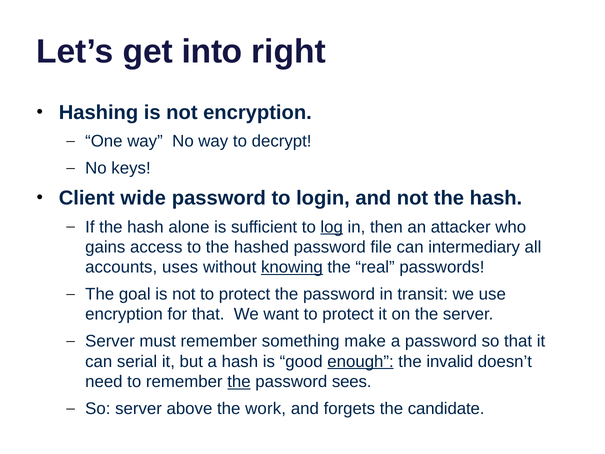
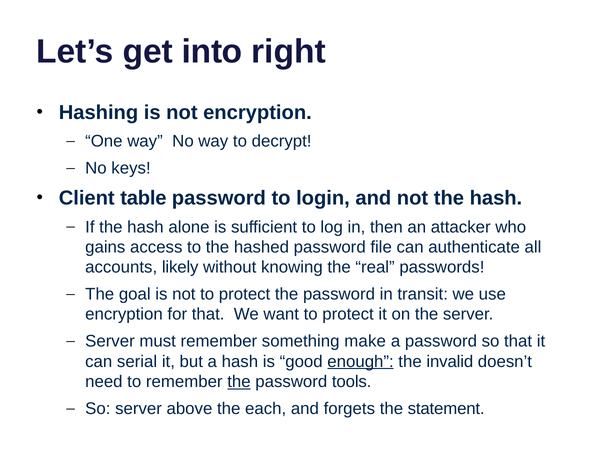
wide: wide -> table
log underline: present -> none
intermediary: intermediary -> authenticate
uses: uses -> likely
knowing underline: present -> none
sees: sees -> tools
work: work -> each
candidate: candidate -> statement
